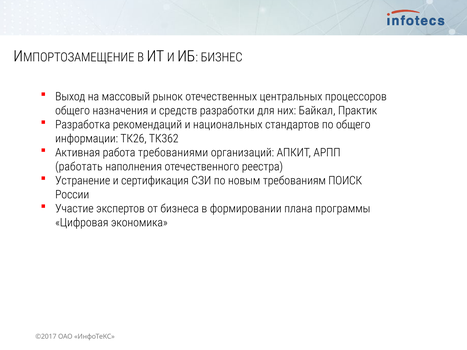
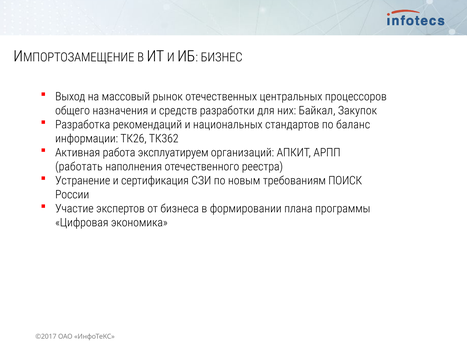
Практик: Практик -> Закупок
по общего: общего -> баланс
требованиями: требованиями -> эксплуатируем
